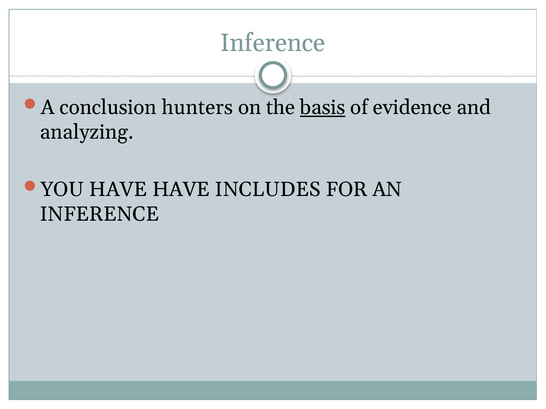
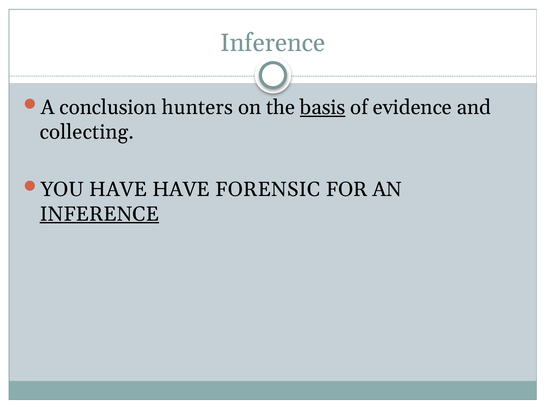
analyzing: analyzing -> collecting
INCLUDES: INCLUDES -> FORENSIC
INFERENCE at (99, 214) underline: none -> present
